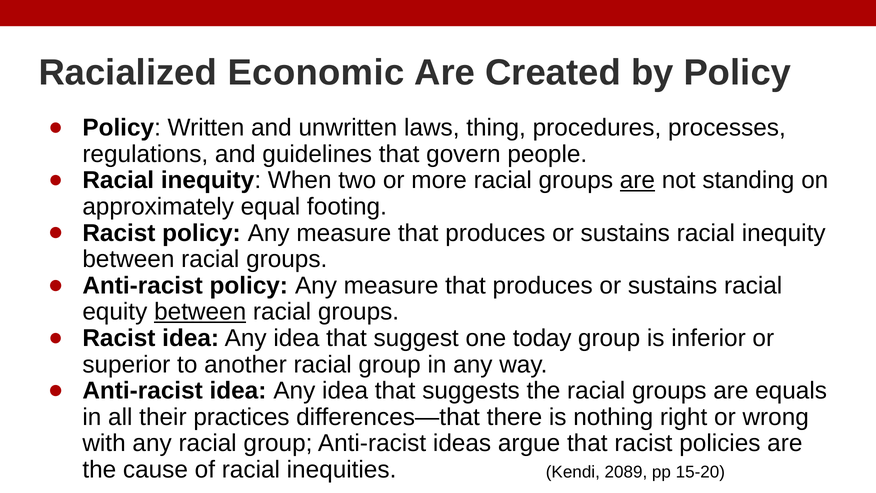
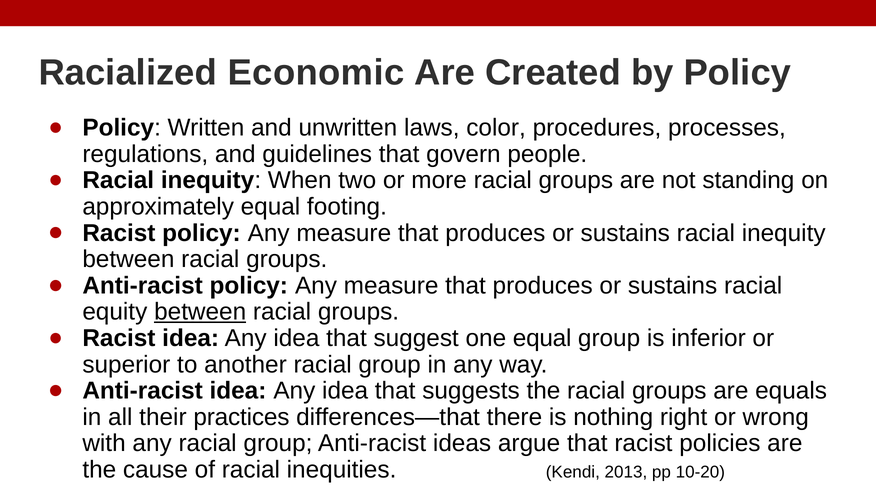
thing: thing -> color
are at (637, 180) underline: present -> none
one today: today -> equal
2089: 2089 -> 2013
15-20: 15-20 -> 10-20
